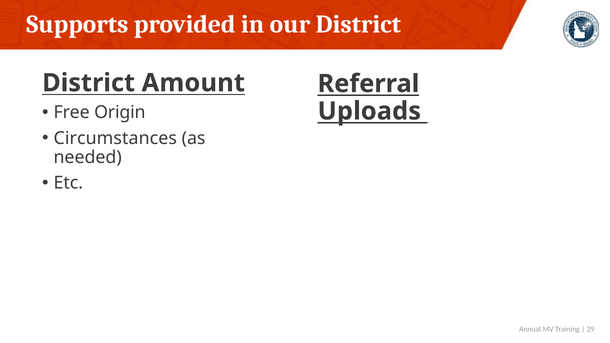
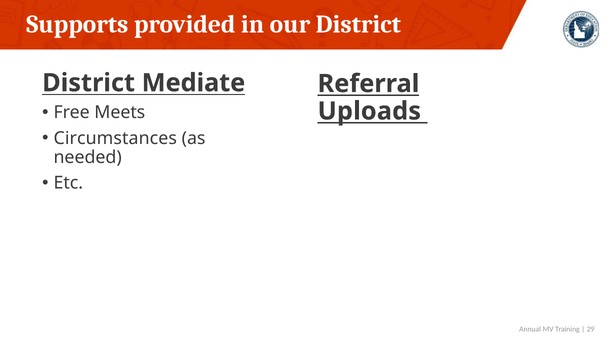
Amount: Amount -> Mediate
Origin: Origin -> Meets
